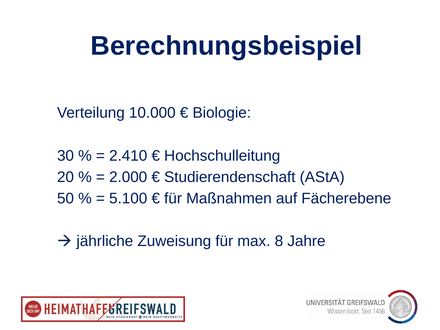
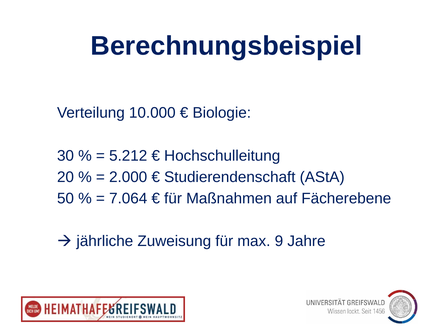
2.410: 2.410 -> 5.212
5.100: 5.100 -> 7.064
8: 8 -> 9
